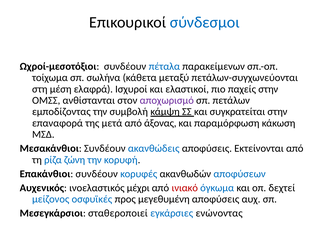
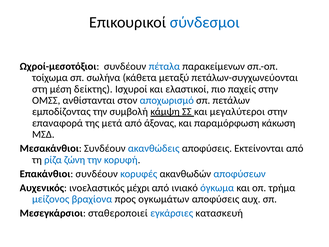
ελαφρά: ελαφρά -> δείκτης
αποχωρισμό colour: purple -> blue
συγκρατείται: συγκρατείται -> μεγαλύτεροι
ινιακό colour: red -> black
δεχτεί: δεχτεί -> τρήμα
οσφυϊκές: οσφυϊκές -> βραχίονα
μεγεθυμένη: μεγεθυμένη -> ογκωμάτων
ενώνοντας: ενώνοντας -> κατασκευή
